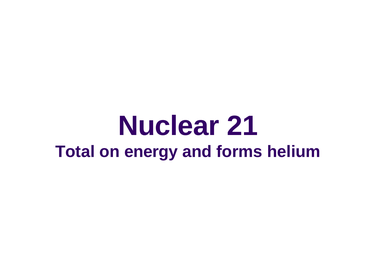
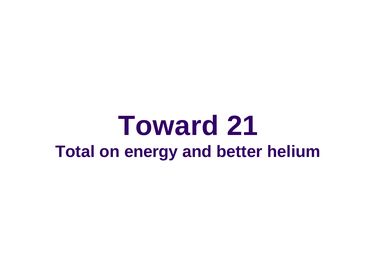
Nuclear: Nuclear -> Toward
forms: forms -> better
